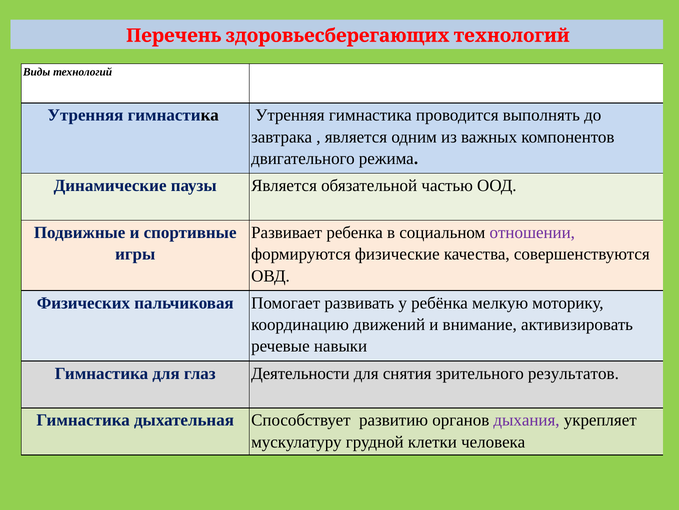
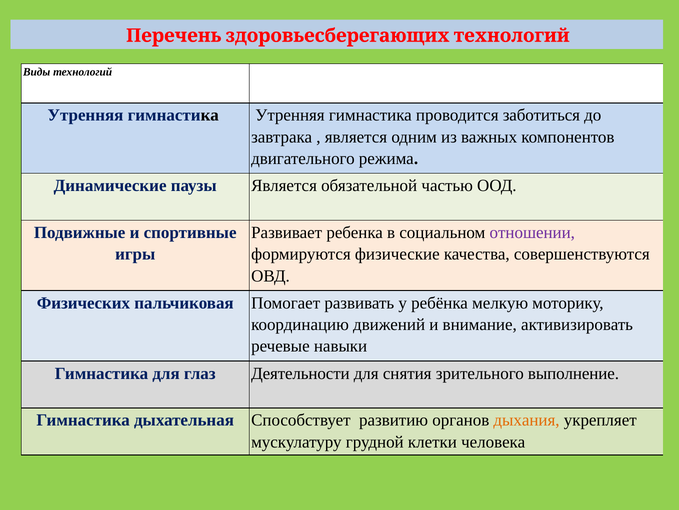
выполнять: выполнять -> заботиться
результатов: результатов -> выполнение
дыхания colour: purple -> orange
